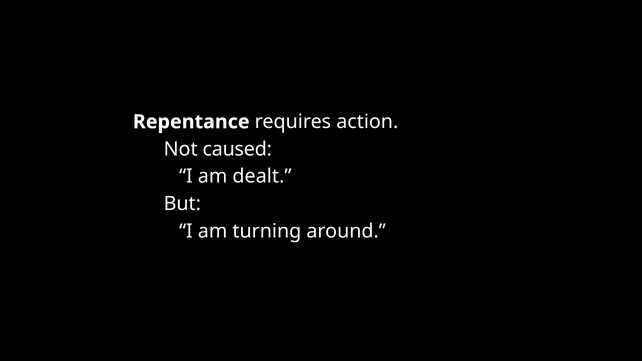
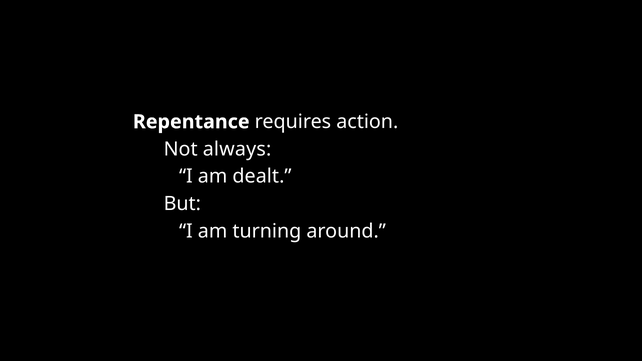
caused: caused -> always
